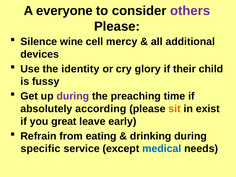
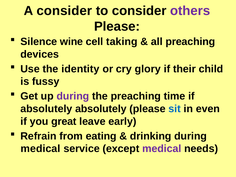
A everyone: everyone -> consider
mercy: mercy -> taking
all additional: additional -> preaching
absolutely according: according -> absolutely
sit colour: orange -> blue
exist: exist -> even
specific at (40, 149): specific -> medical
medical at (162, 149) colour: blue -> purple
